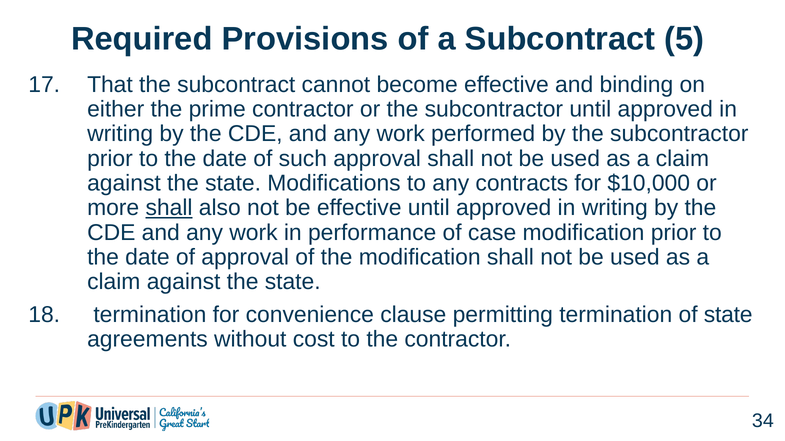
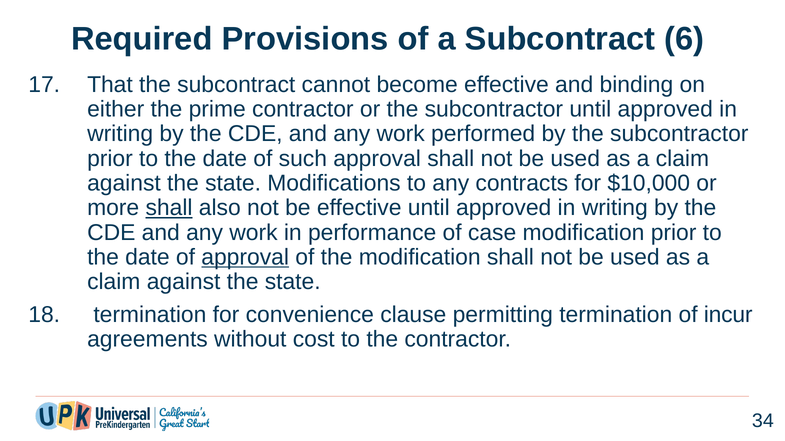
5: 5 -> 6
approval at (245, 257) underline: none -> present
of state: state -> incur
